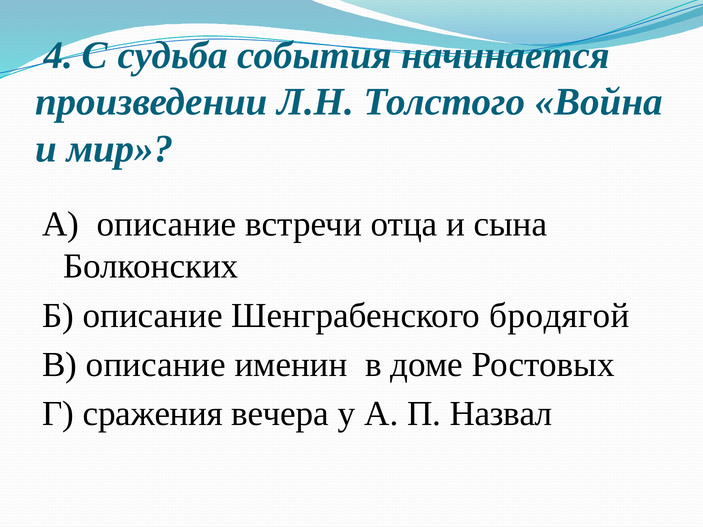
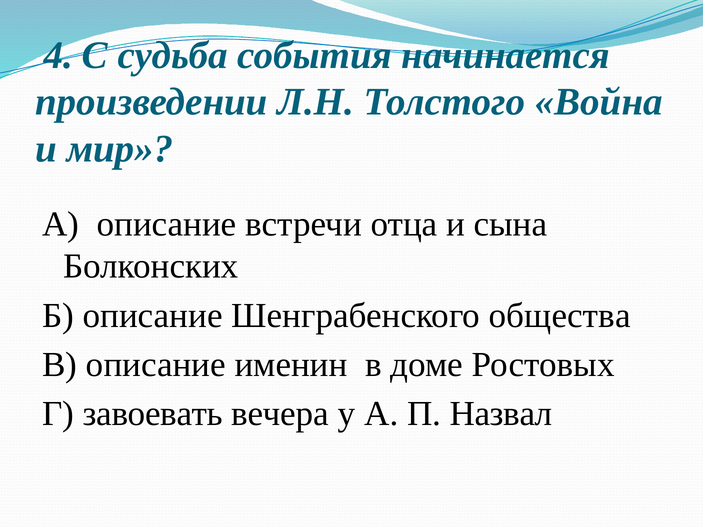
бродягой: бродягой -> общества
сражения: сражения -> завоевать
